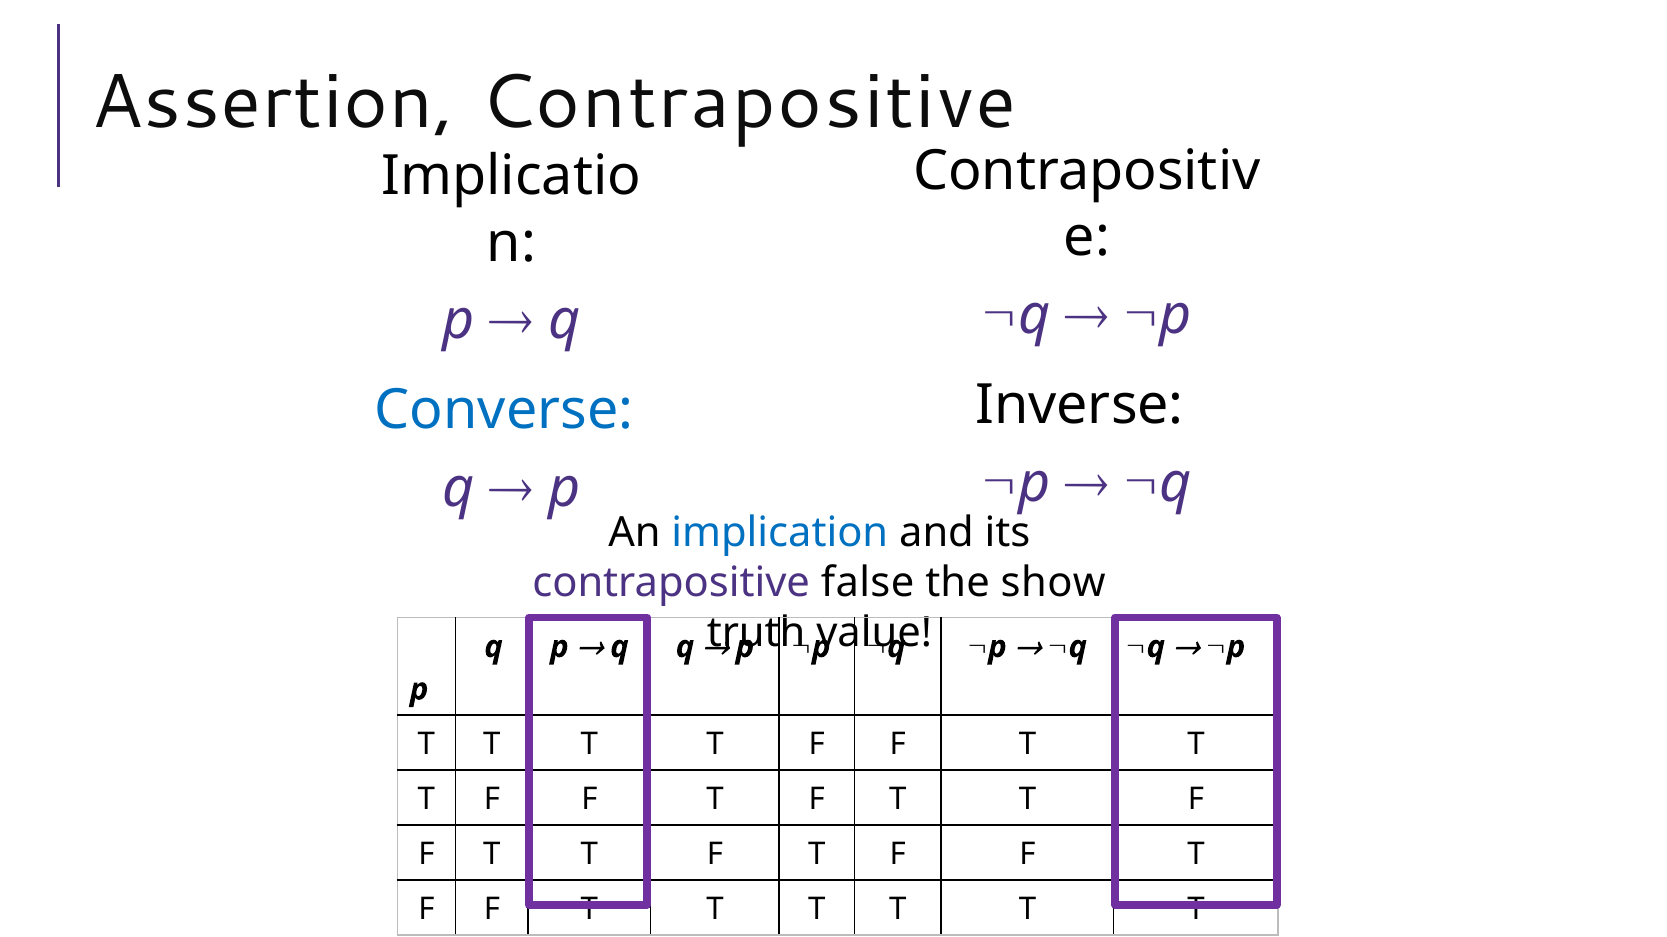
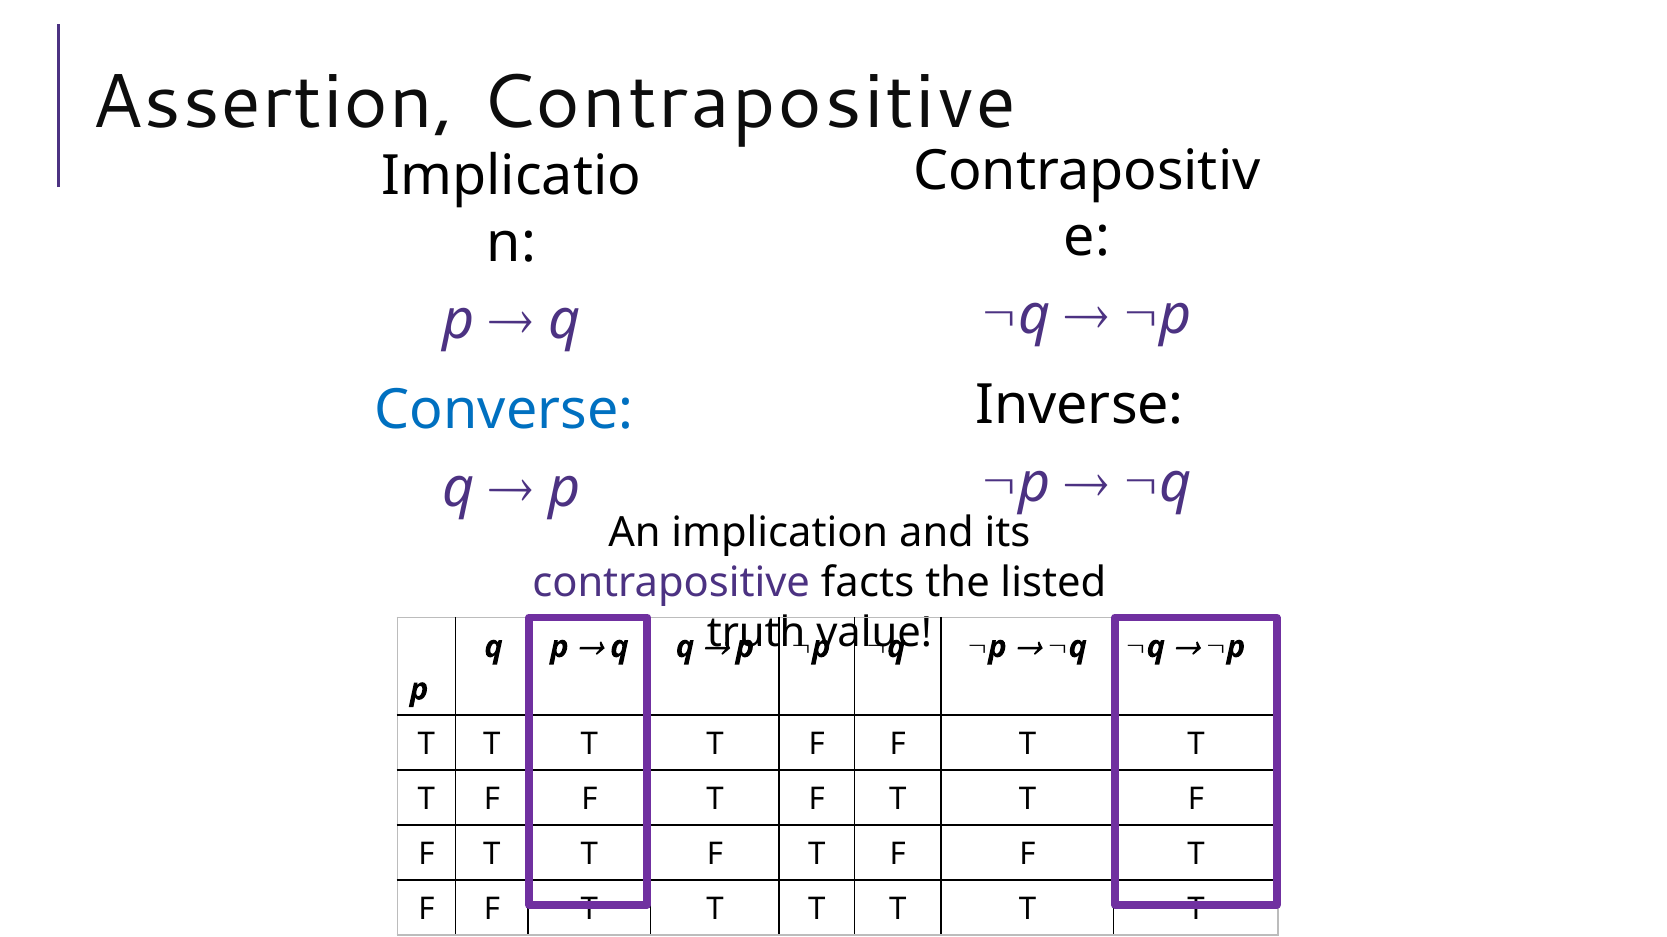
implication colour: blue -> black
false: false -> facts
show: show -> listed
